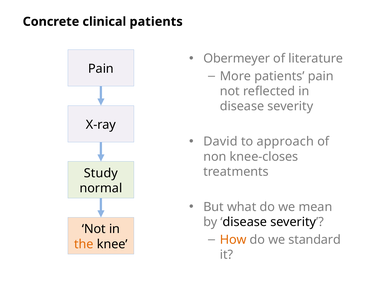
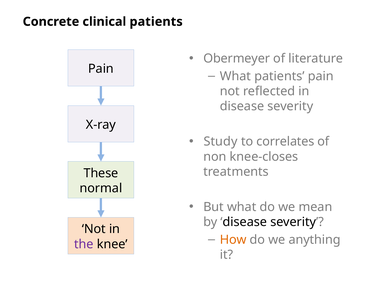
More at (235, 76): More -> What
David: David -> Study
approach: approach -> correlates
Study: Study -> These
standard: standard -> anything
the colour: orange -> purple
